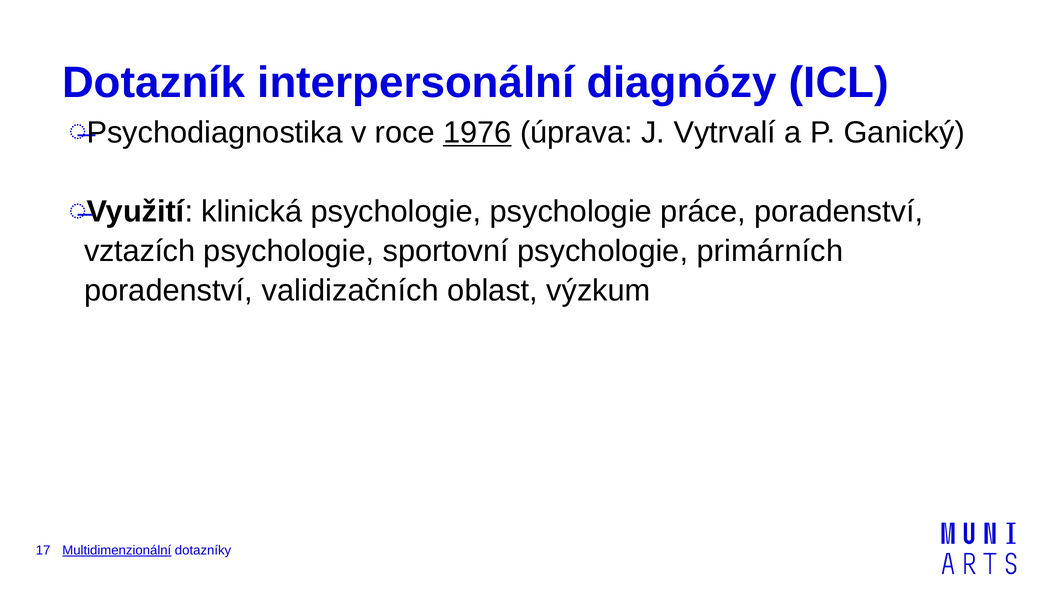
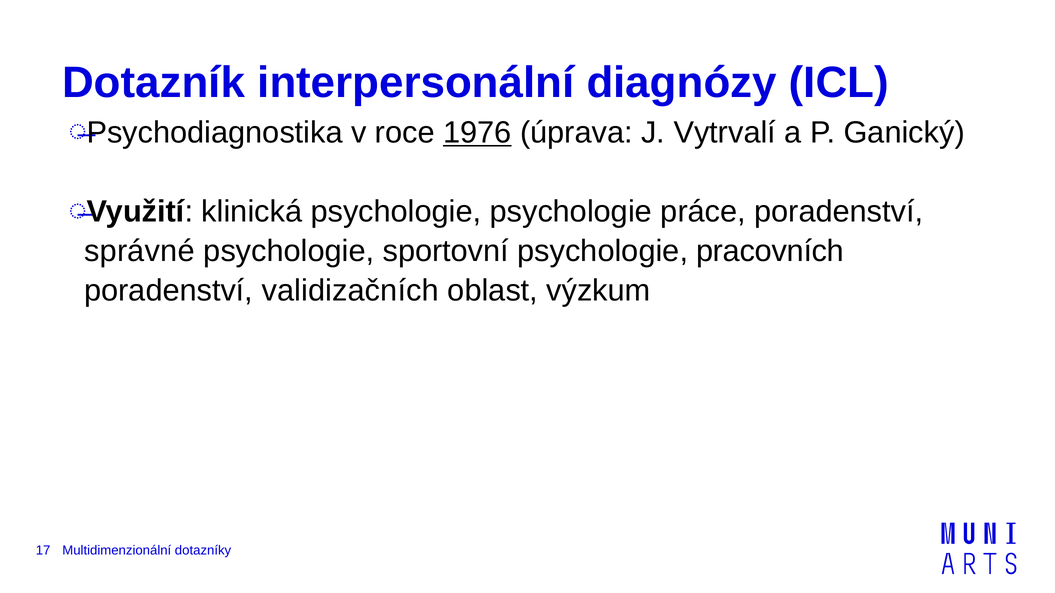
vztazích: vztazích -> správné
primárních: primárních -> pracovních
Multidimenzionální underline: present -> none
